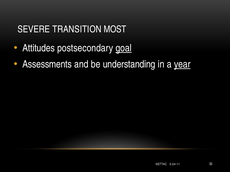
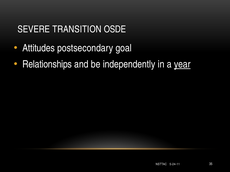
MOST: MOST -> OSDE
goal underline: present -> none
Assessments: Assessments -> Relationships
understanding: understanding -> independently
